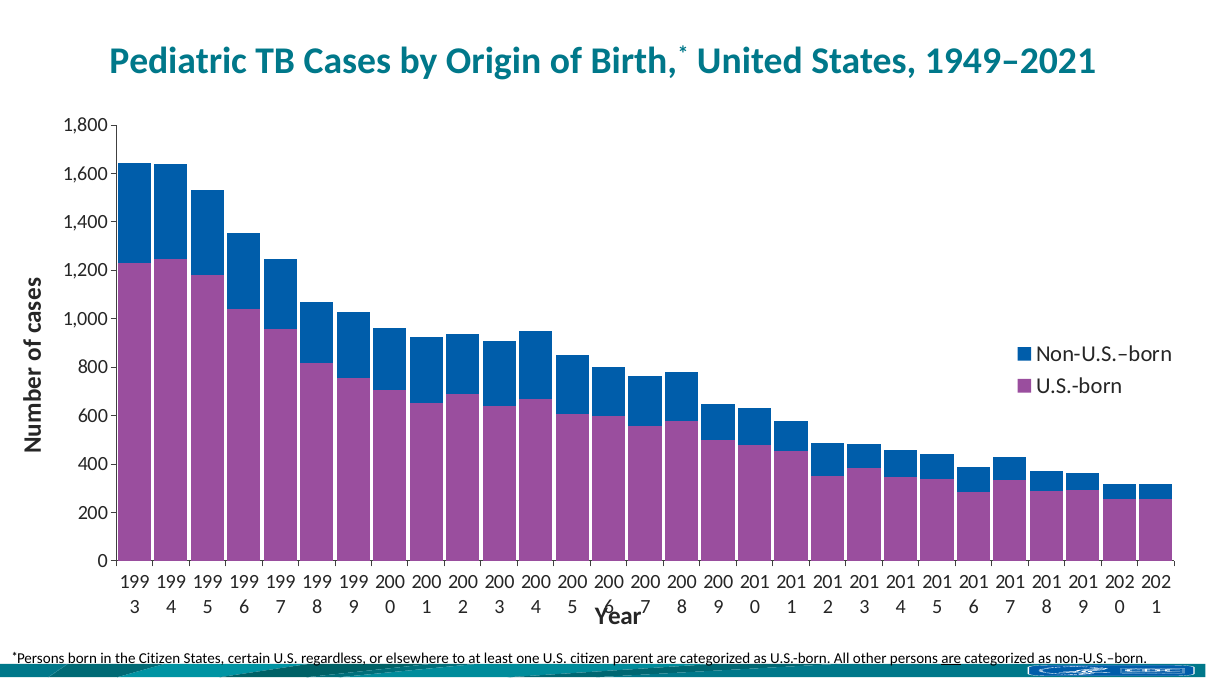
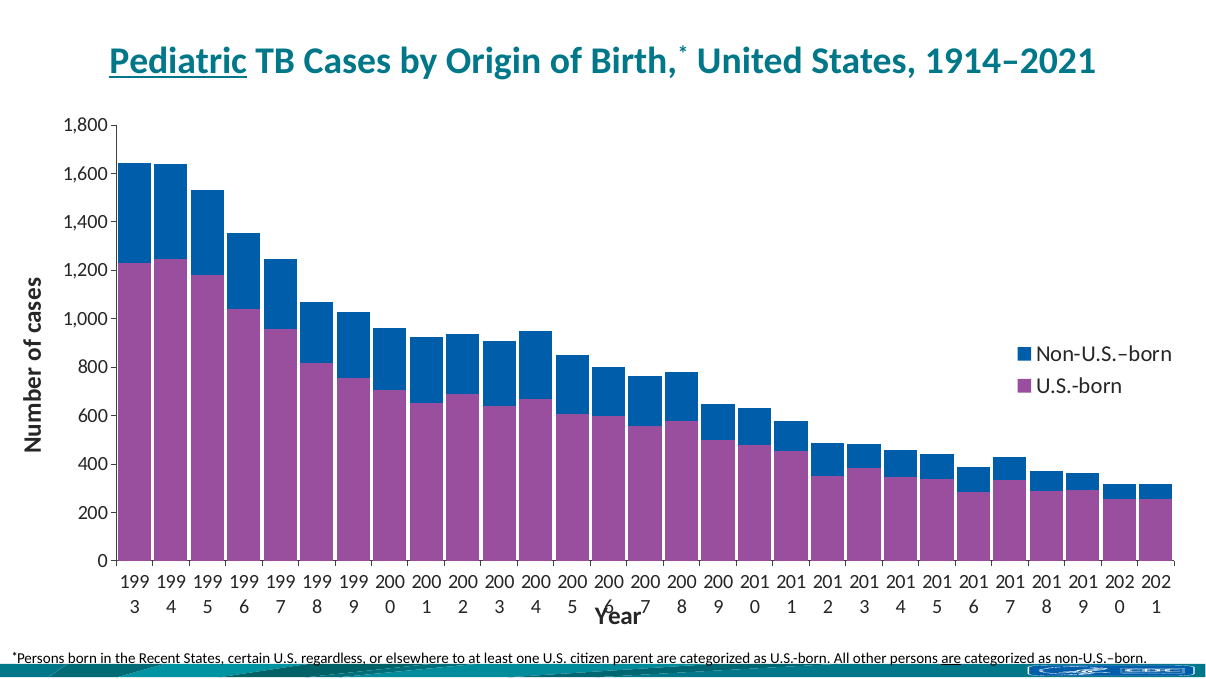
Pediatric underline: none -> present
1949–2021: 1949–2021 -> 1914–2021
the Citizen: Citizen -> Recent
